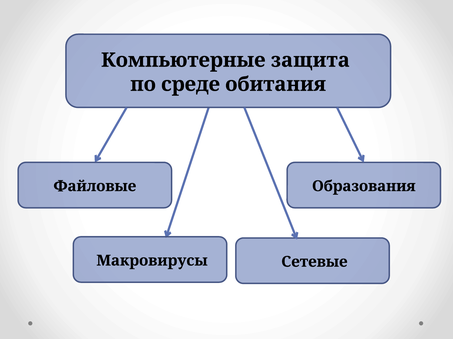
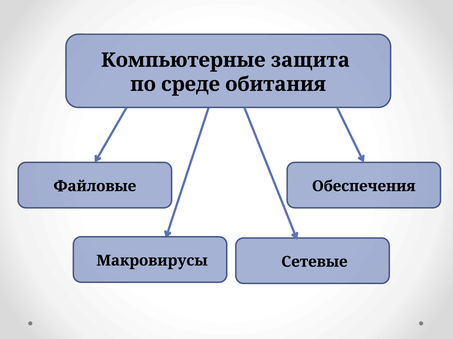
Образования: Образования -> Обеспечения
